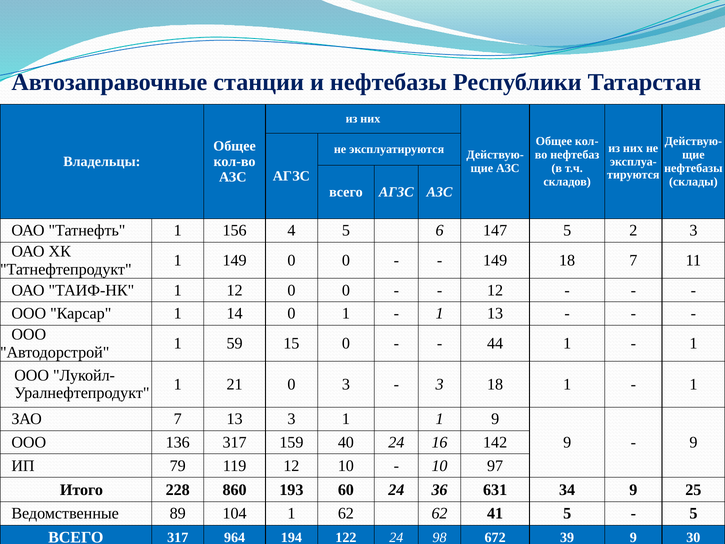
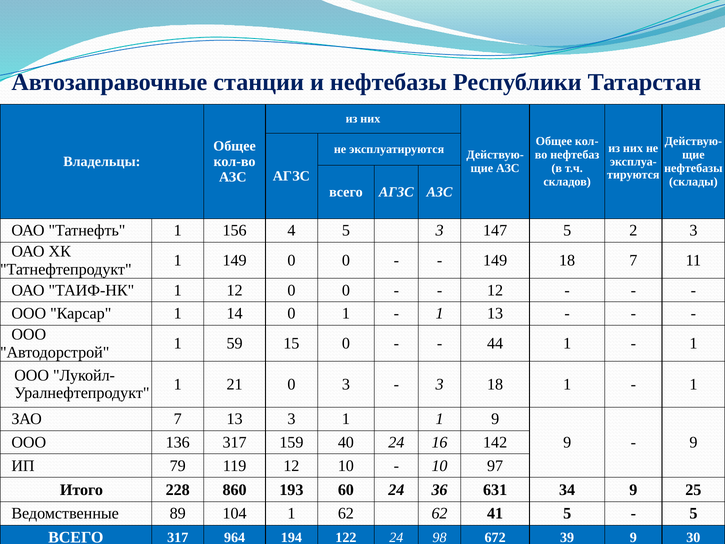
5 6: 6 -> 3
